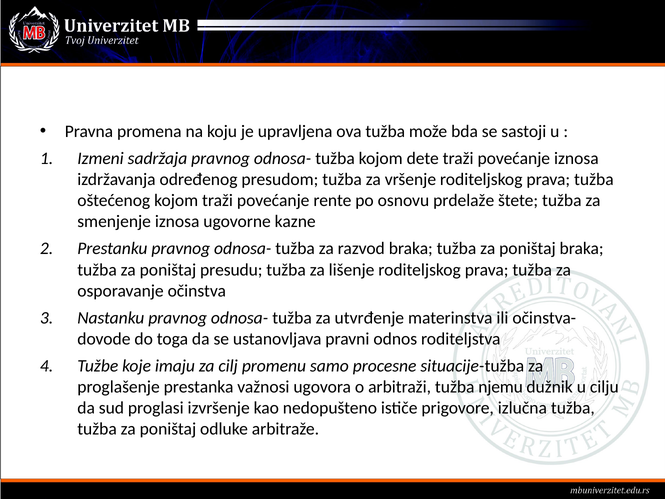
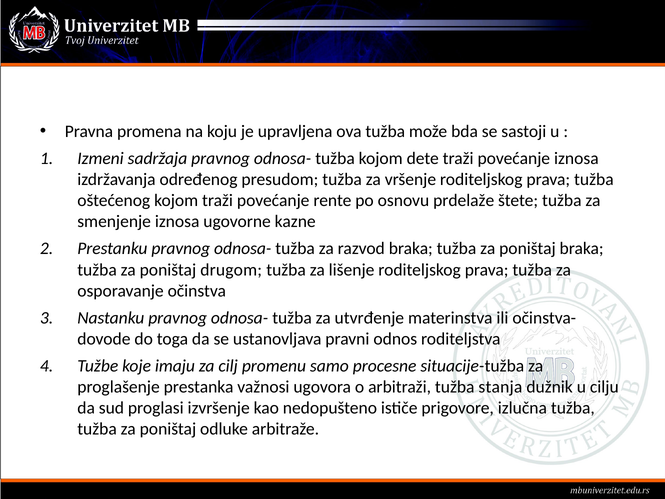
presudu: presudu -> drugom
njemu: njemu -> stanja
